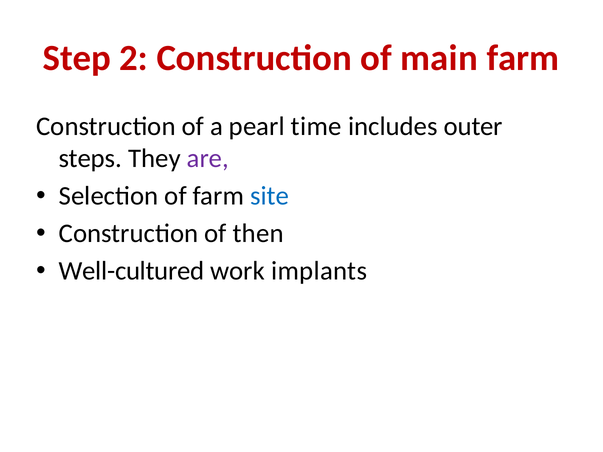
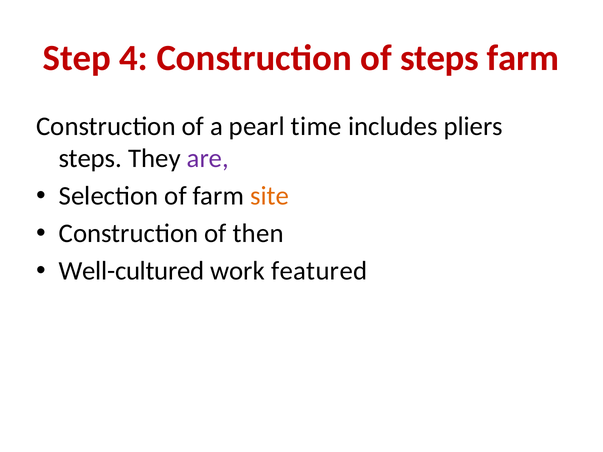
2: 2 -> 4
of main: main -> steps
outer: outer -> pliers
site colour: blue -> orange
implants: implants -> featured
